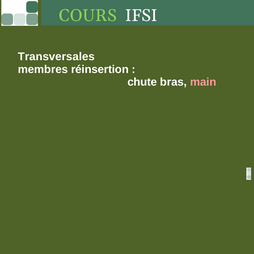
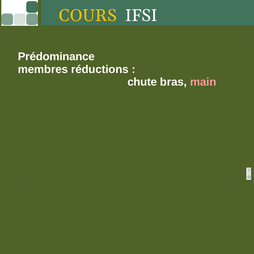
COURS colour: light green -> yellow
Transversales: Transversales -> Prédominance
réinsertion: réinsertion -> réductions
